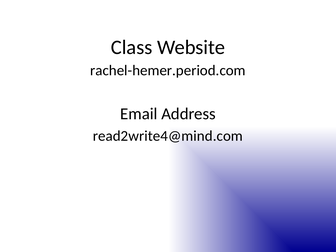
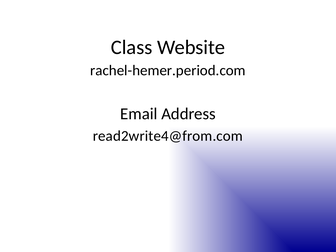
read2write4@mind.com: read2write4@mind.com -> read2write4@from.com
